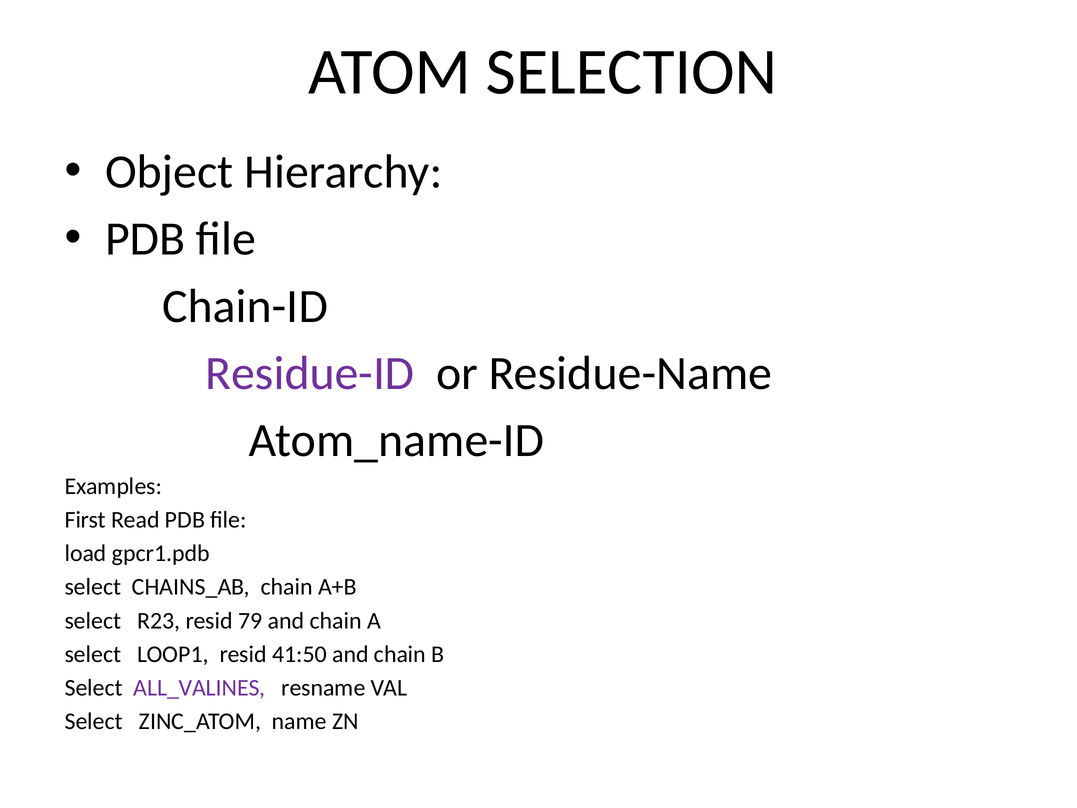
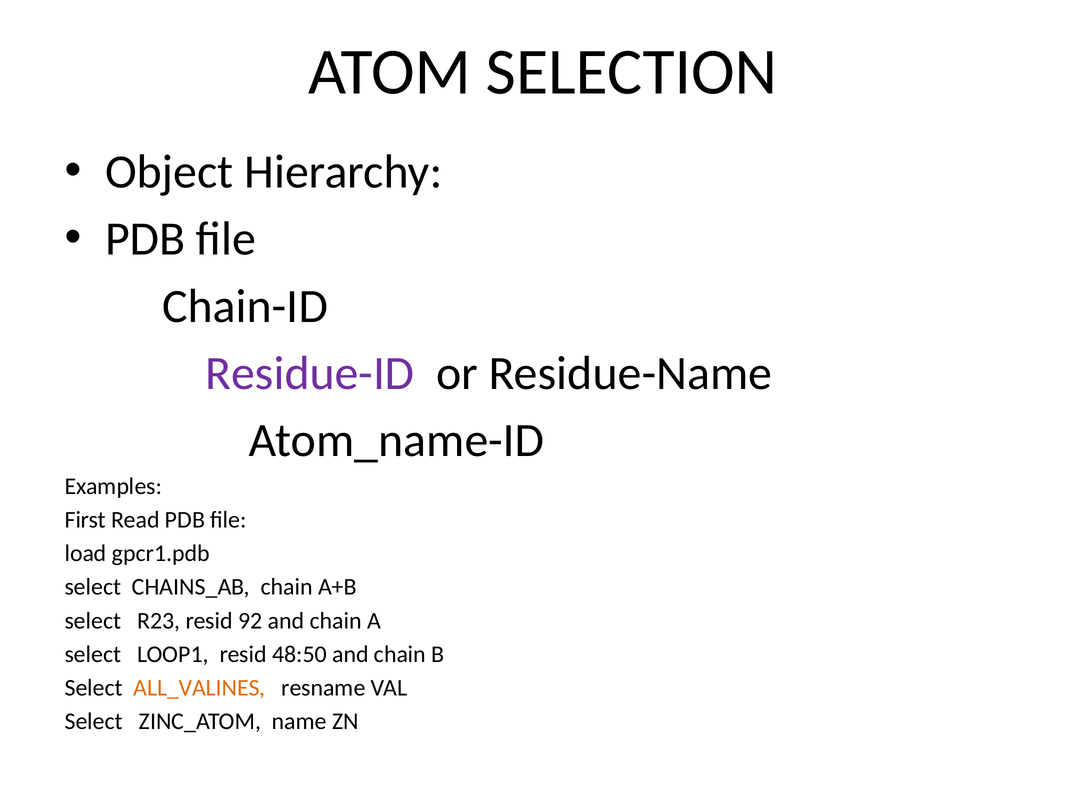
79: 79 -> 92
41:50: 41:50 -> 48:50
ALL_VALINES colour: purple -> orange
